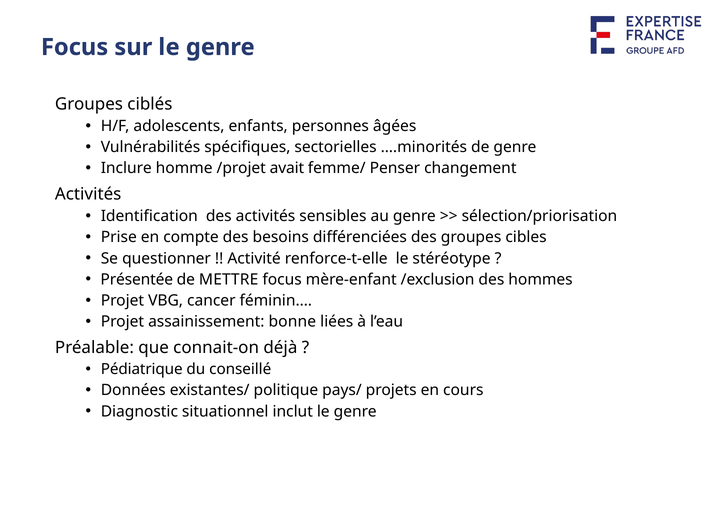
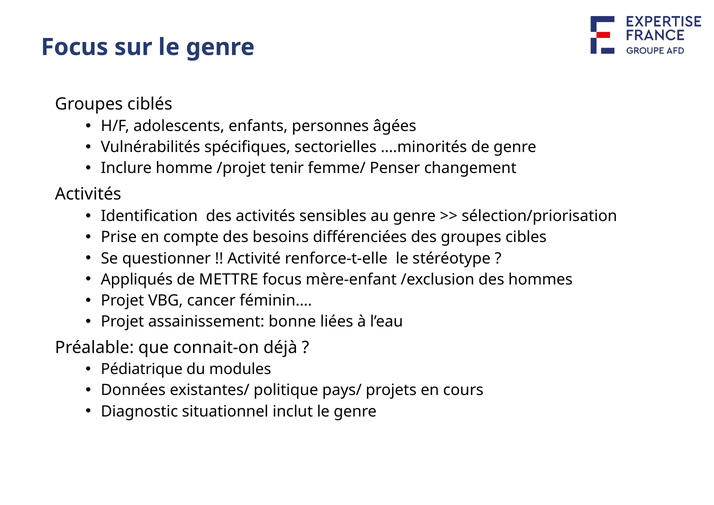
avait: avait -> tenir
Présentée: Présentée -> Appliqués
conseillé: conseillé -> modules
